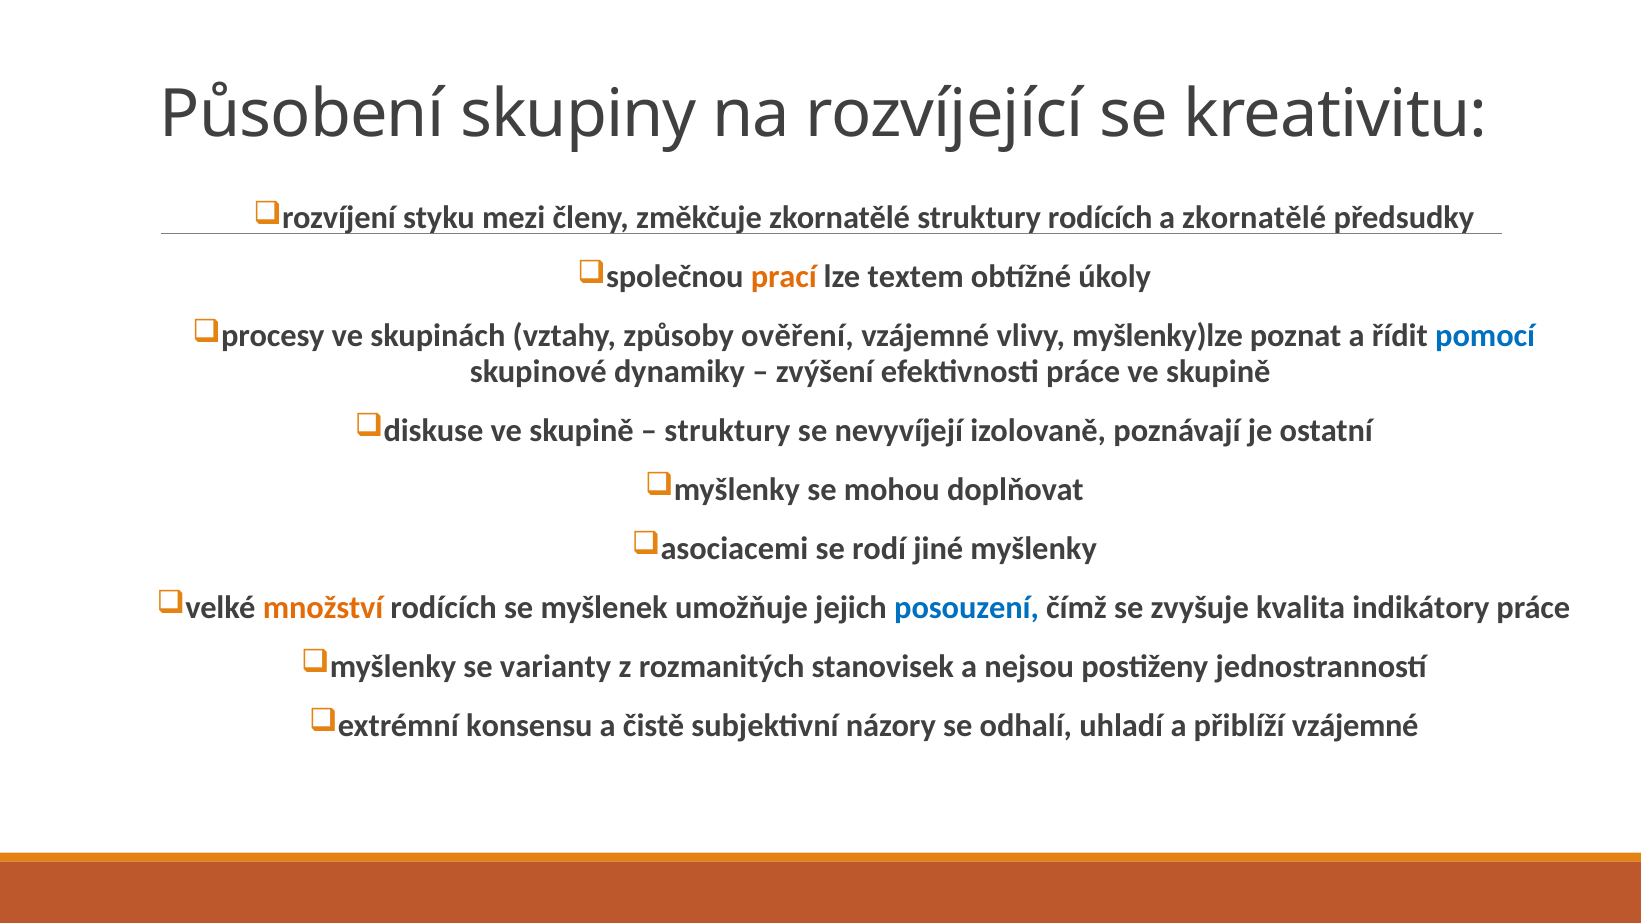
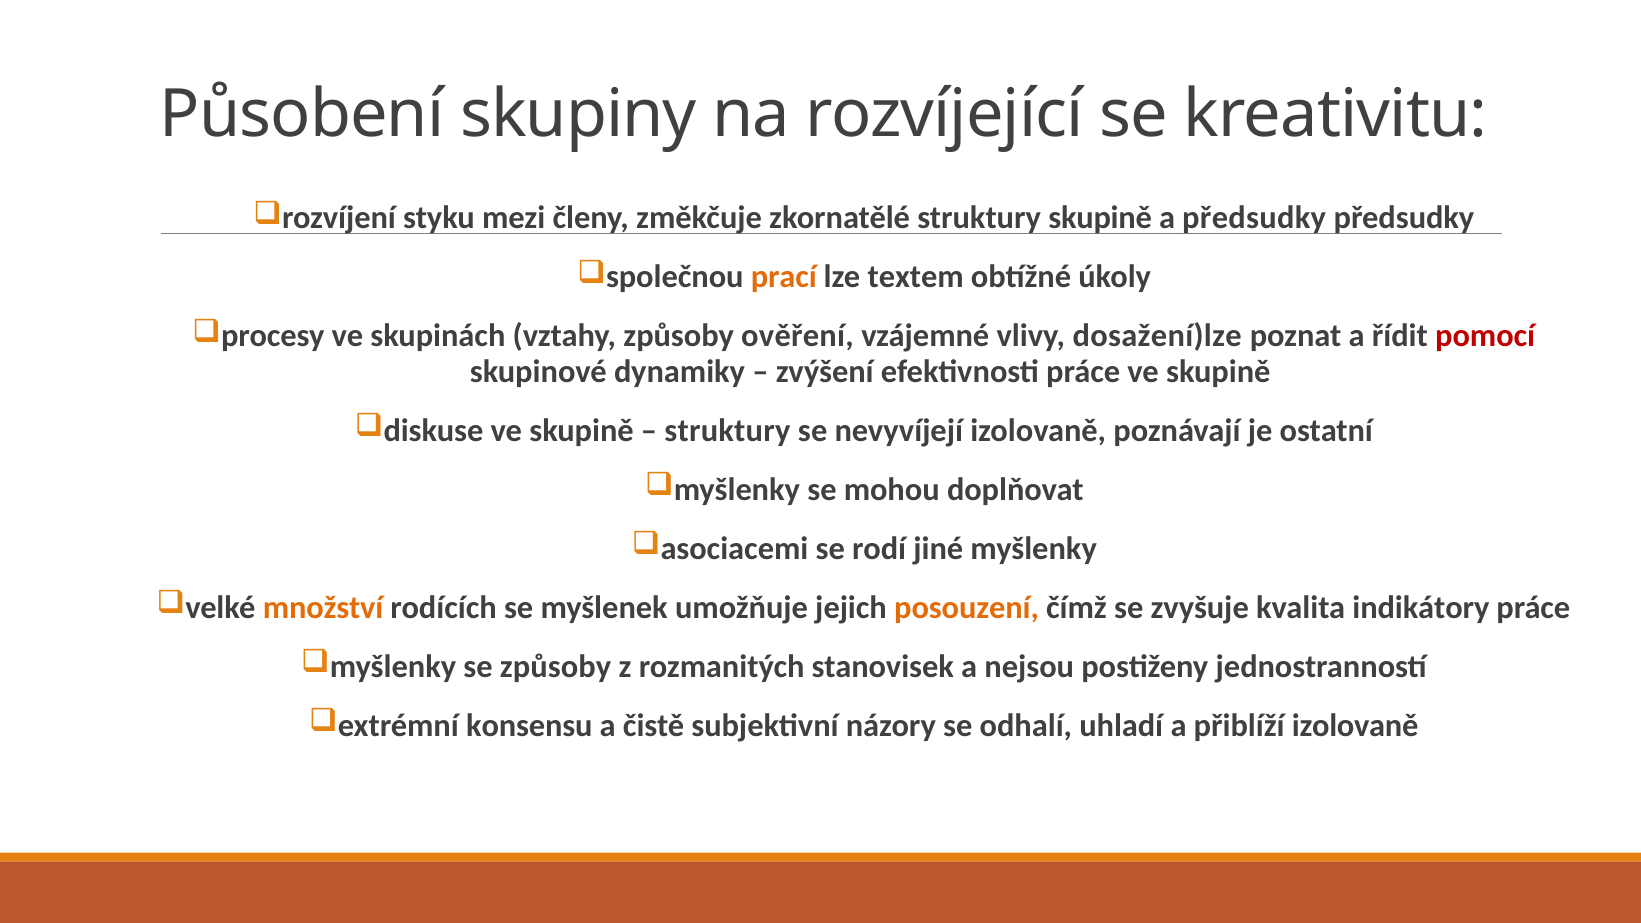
struktury rodících: rodících -> skupině
a zkornatělé: zkornatělé -> předsudky
myšlenky)lze: myšlenky)lze -> dosažení)lze
pomocí colour: blue -> red
posouzení colour: blue -> orange
se varianty: varianty -> způsoby
přiblíží vzájemné: vzájemné -> izolovaně
